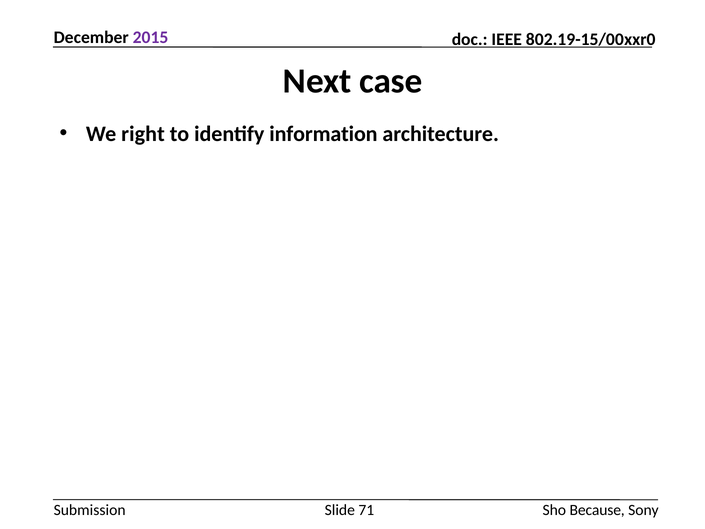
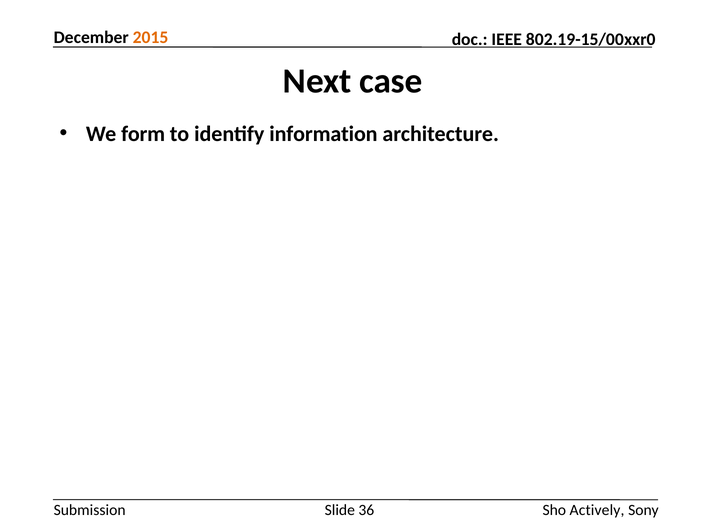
2015 colour: purple -> orange
right: right -> form
71: 71 -> 36
Because: Because -> Actively
